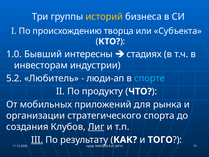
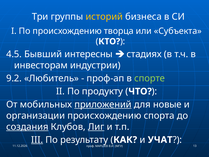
1.0: 1.0 -> 4.5
5.2: 5.2 -> 9.2
люди-ап: люди-ап -> проф-ап
спорте colour: light blue -> light green
приложений underline: none -> present
рынка: рынка -> новые
организации стратегического: стратегического -> происхождению
создания underline: none -> present
ТОГО: ТОГО -> УЧАТ
